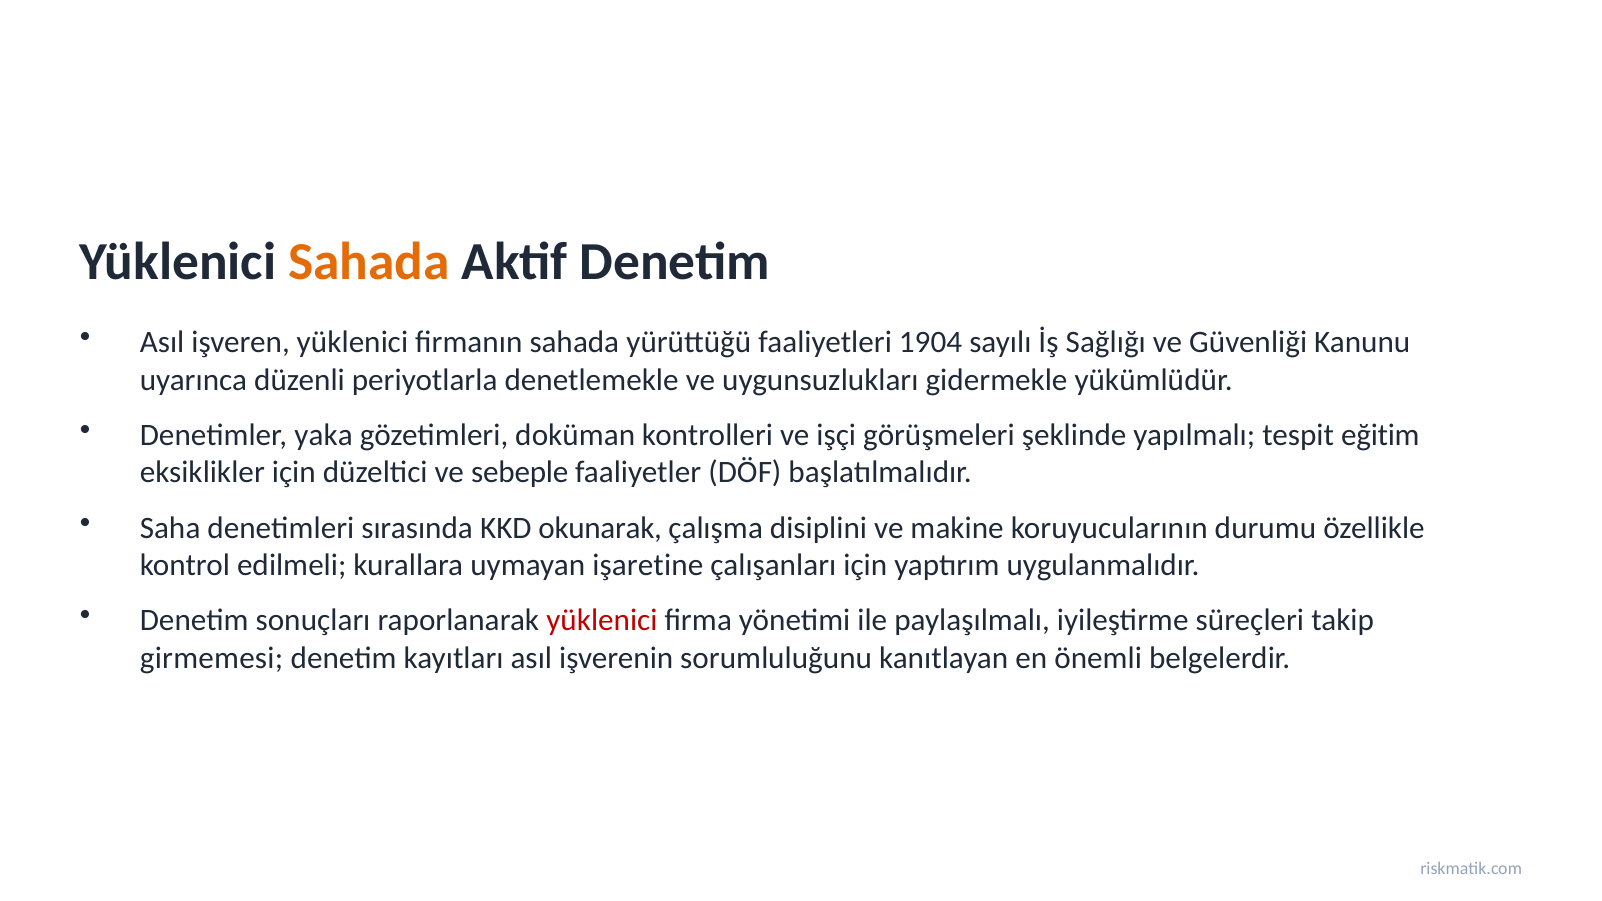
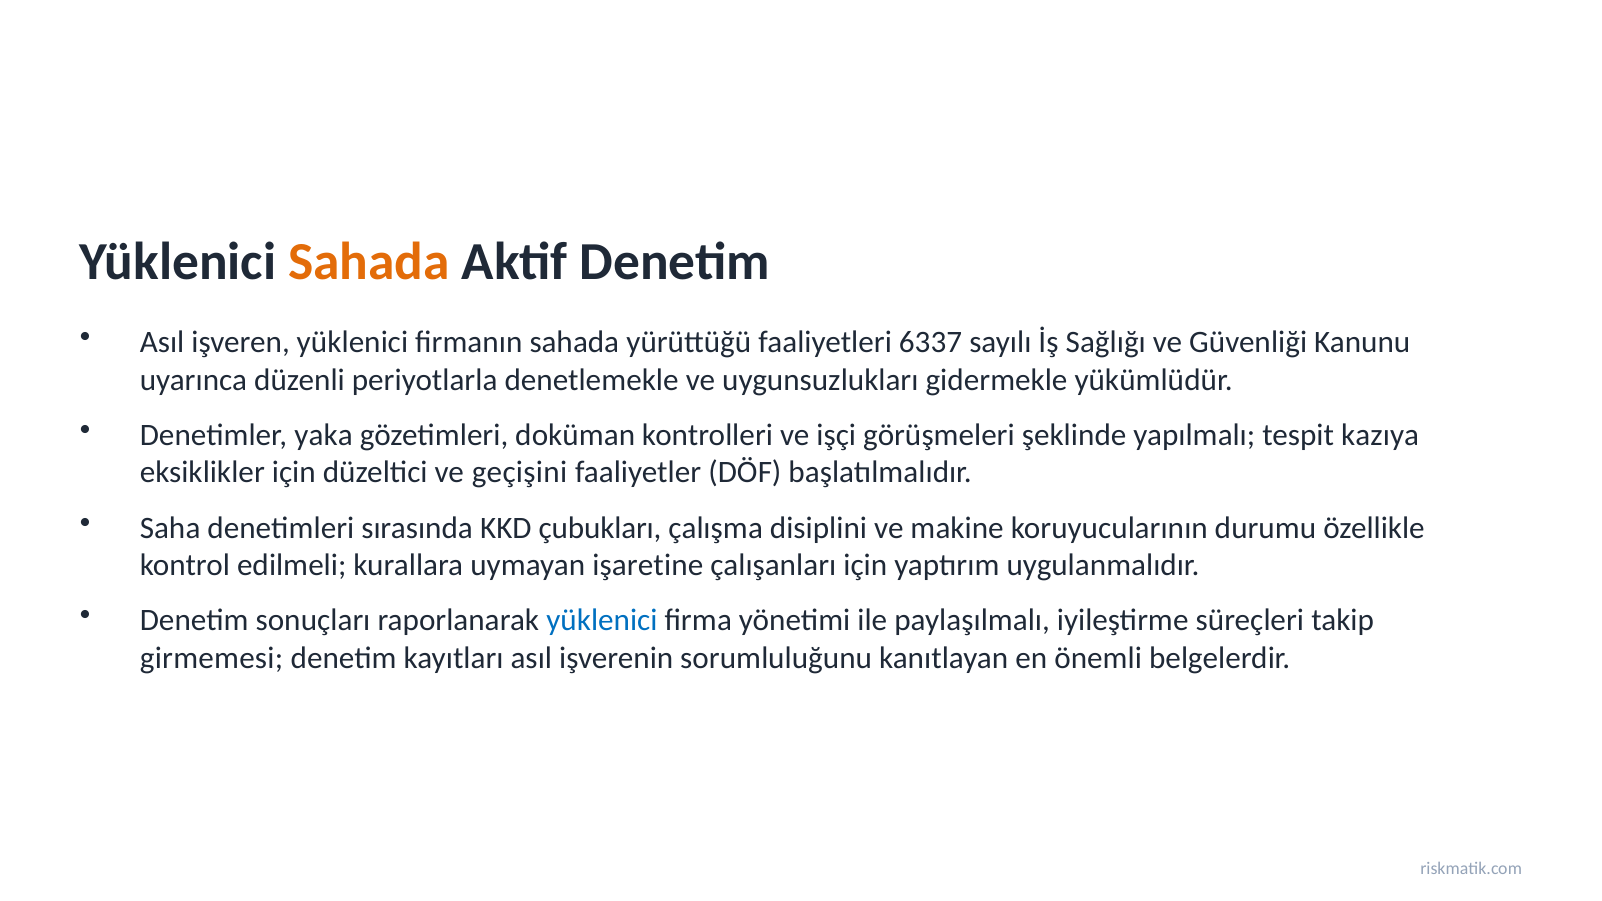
1904: 1904 -> 6337
eğitim: eğitim -> kazıya
sebeple: sebeple -> geçişini
okunarak: okunarak -> çubukları
yüklenici at (602, 621) colour: red -> blue
